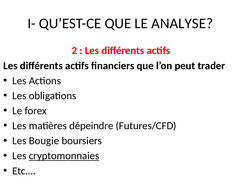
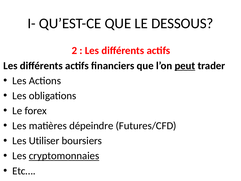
ANALYSE: ANALYSE -> DESSOUS
peut underline: none -> present
Bougie: Bougie -> Utiliser
